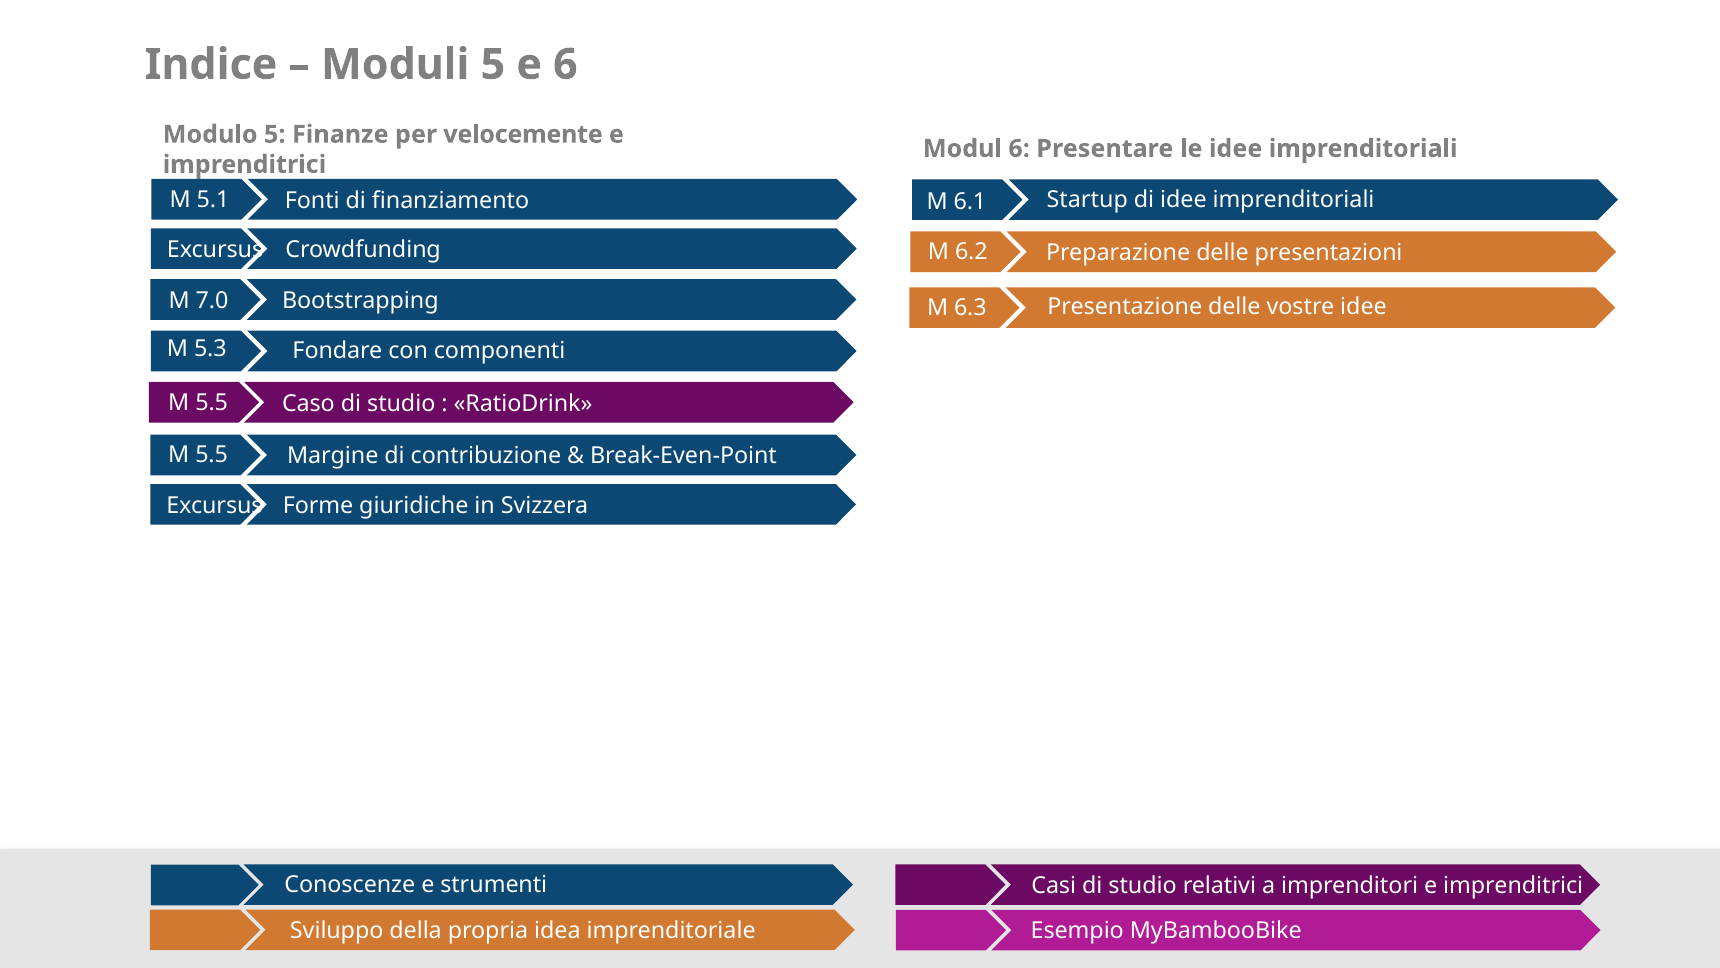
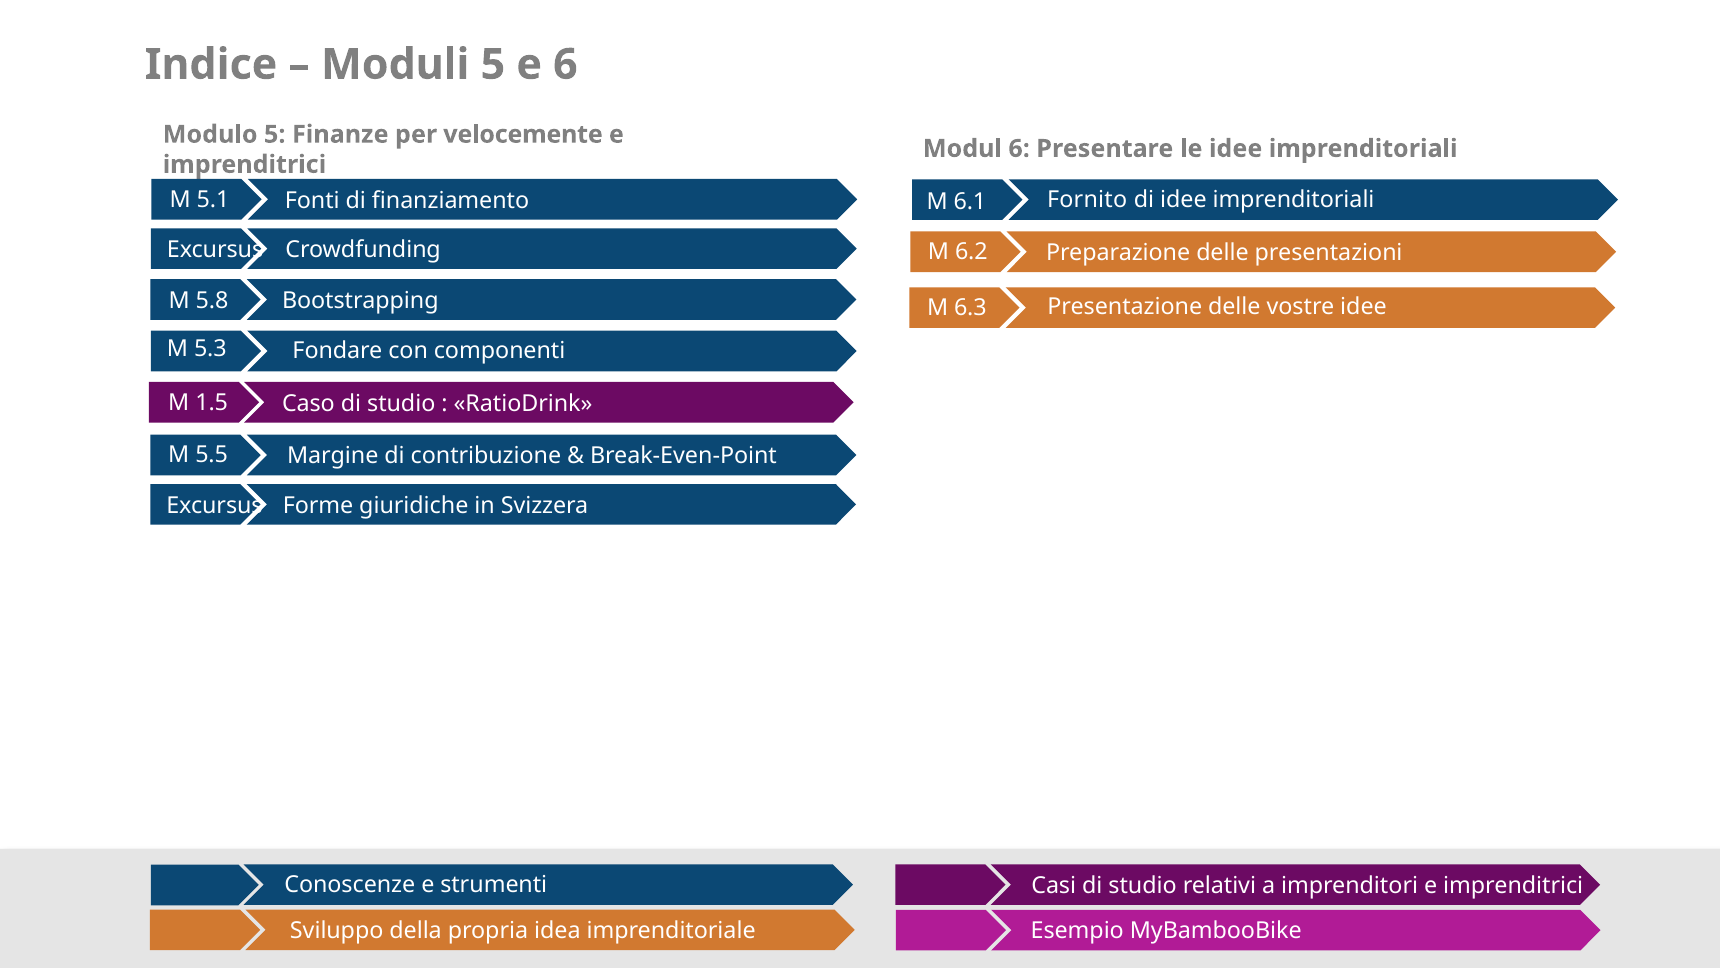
Startup: Startup -> Fornito
7.0: 7.0 -> 5.8
5.5 at (212, 402): 5.5 -> 1.5
